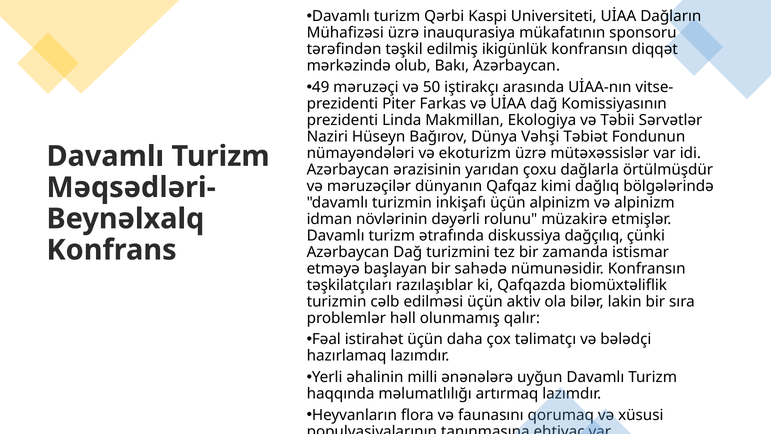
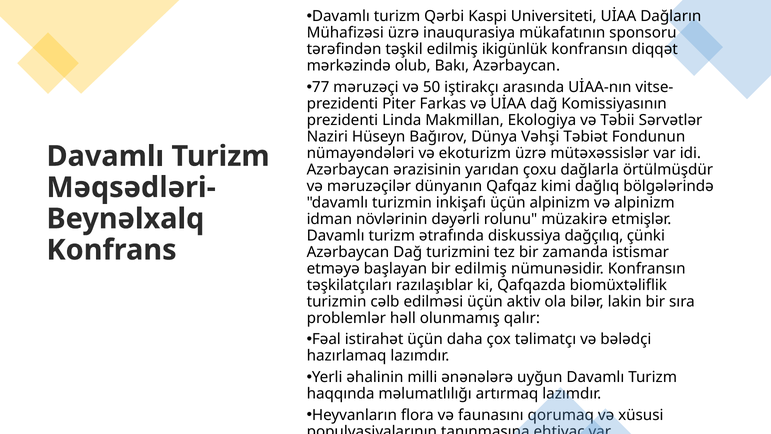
49: 49 -> 77
bir sahədə: sahədə -> edilmiş
